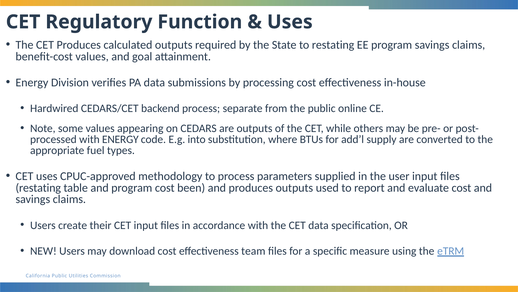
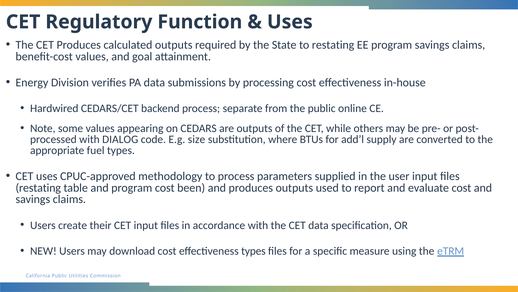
with ENERGY: ENERGY -> DIALOG
into: into -> size
effectiveness team: team -> types
